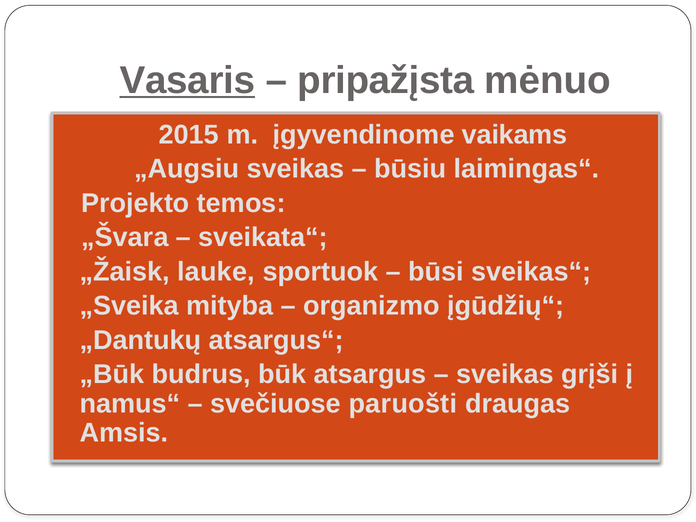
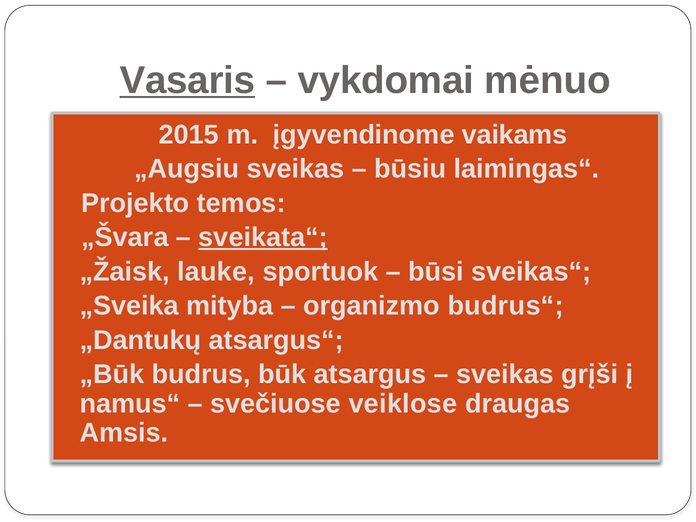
pripažįsta: pripažįsta -> vykdomai
sveikata“ underline: none -> present
įgūdžių“: įgūdžių“ -> budrus“
paruošti: paruošti -> veiklose
